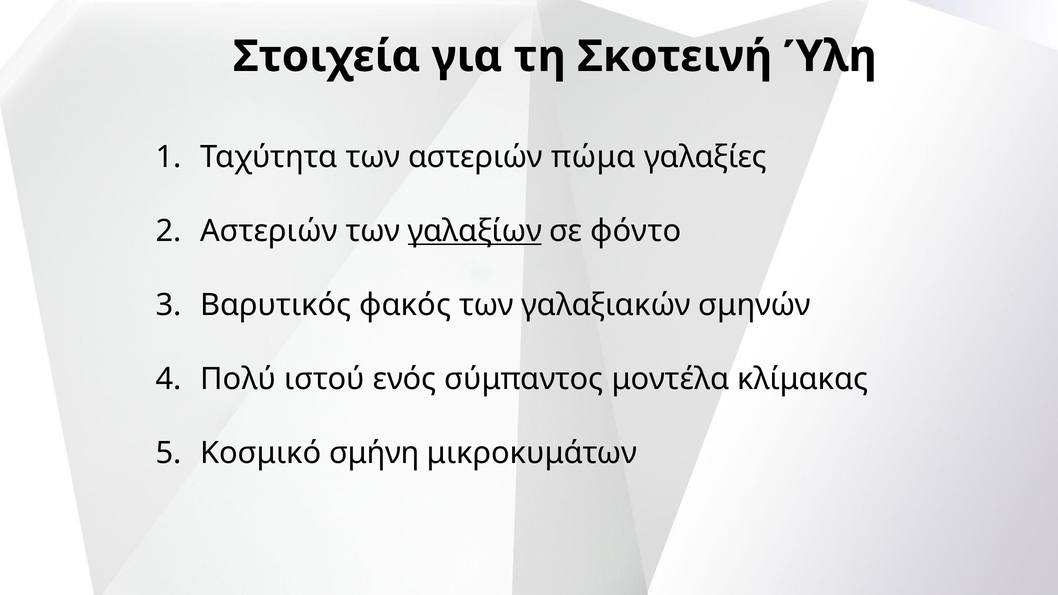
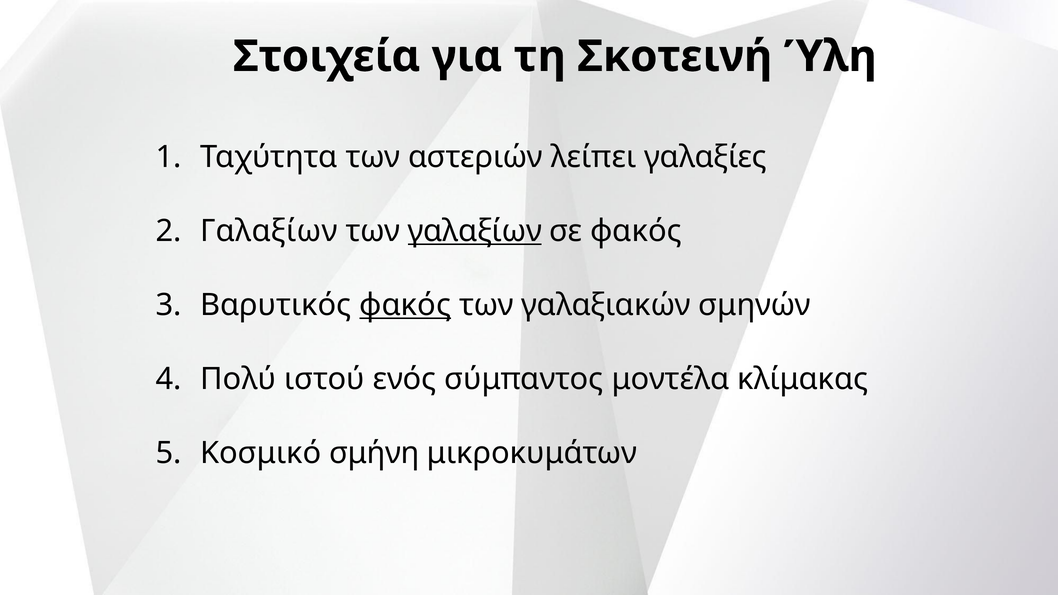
πώμα: πώμα -> λείπει
Αστεριών at (269, 231): Αστεριών -> Γαλαξίων
σε φόντο: φόντο -> φακός
φακός at (405, 305) underline: none -> present
